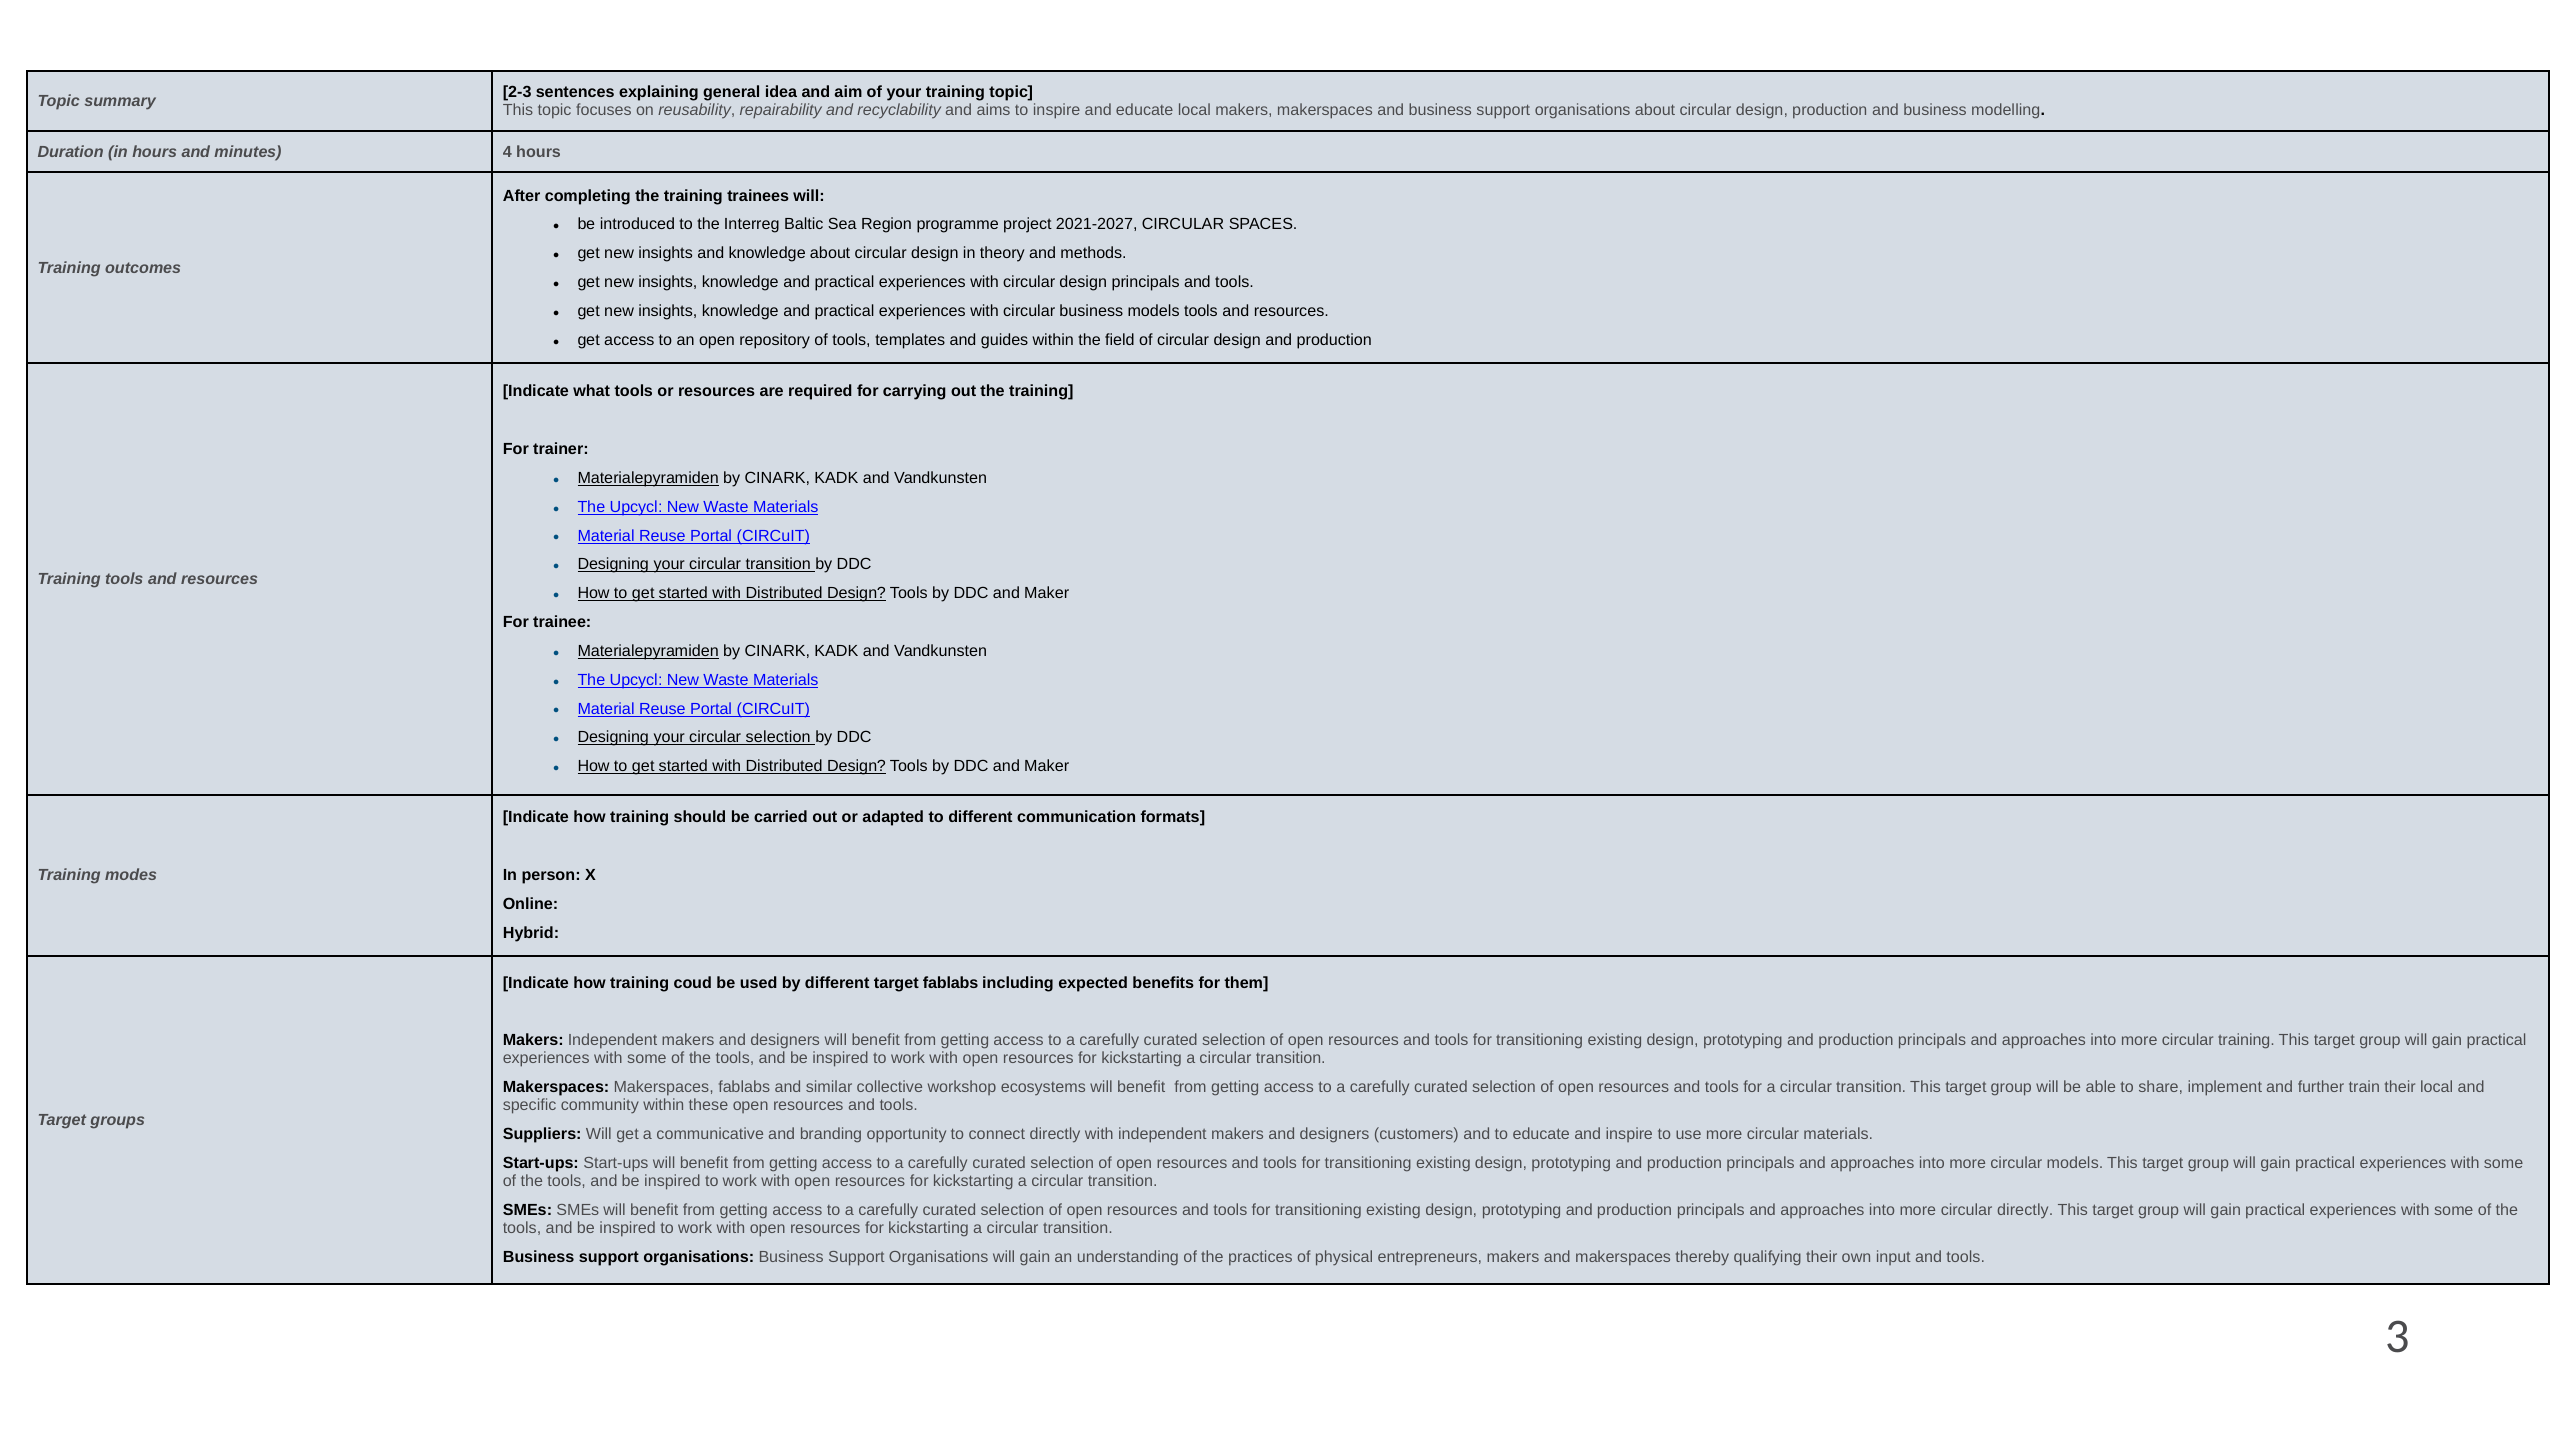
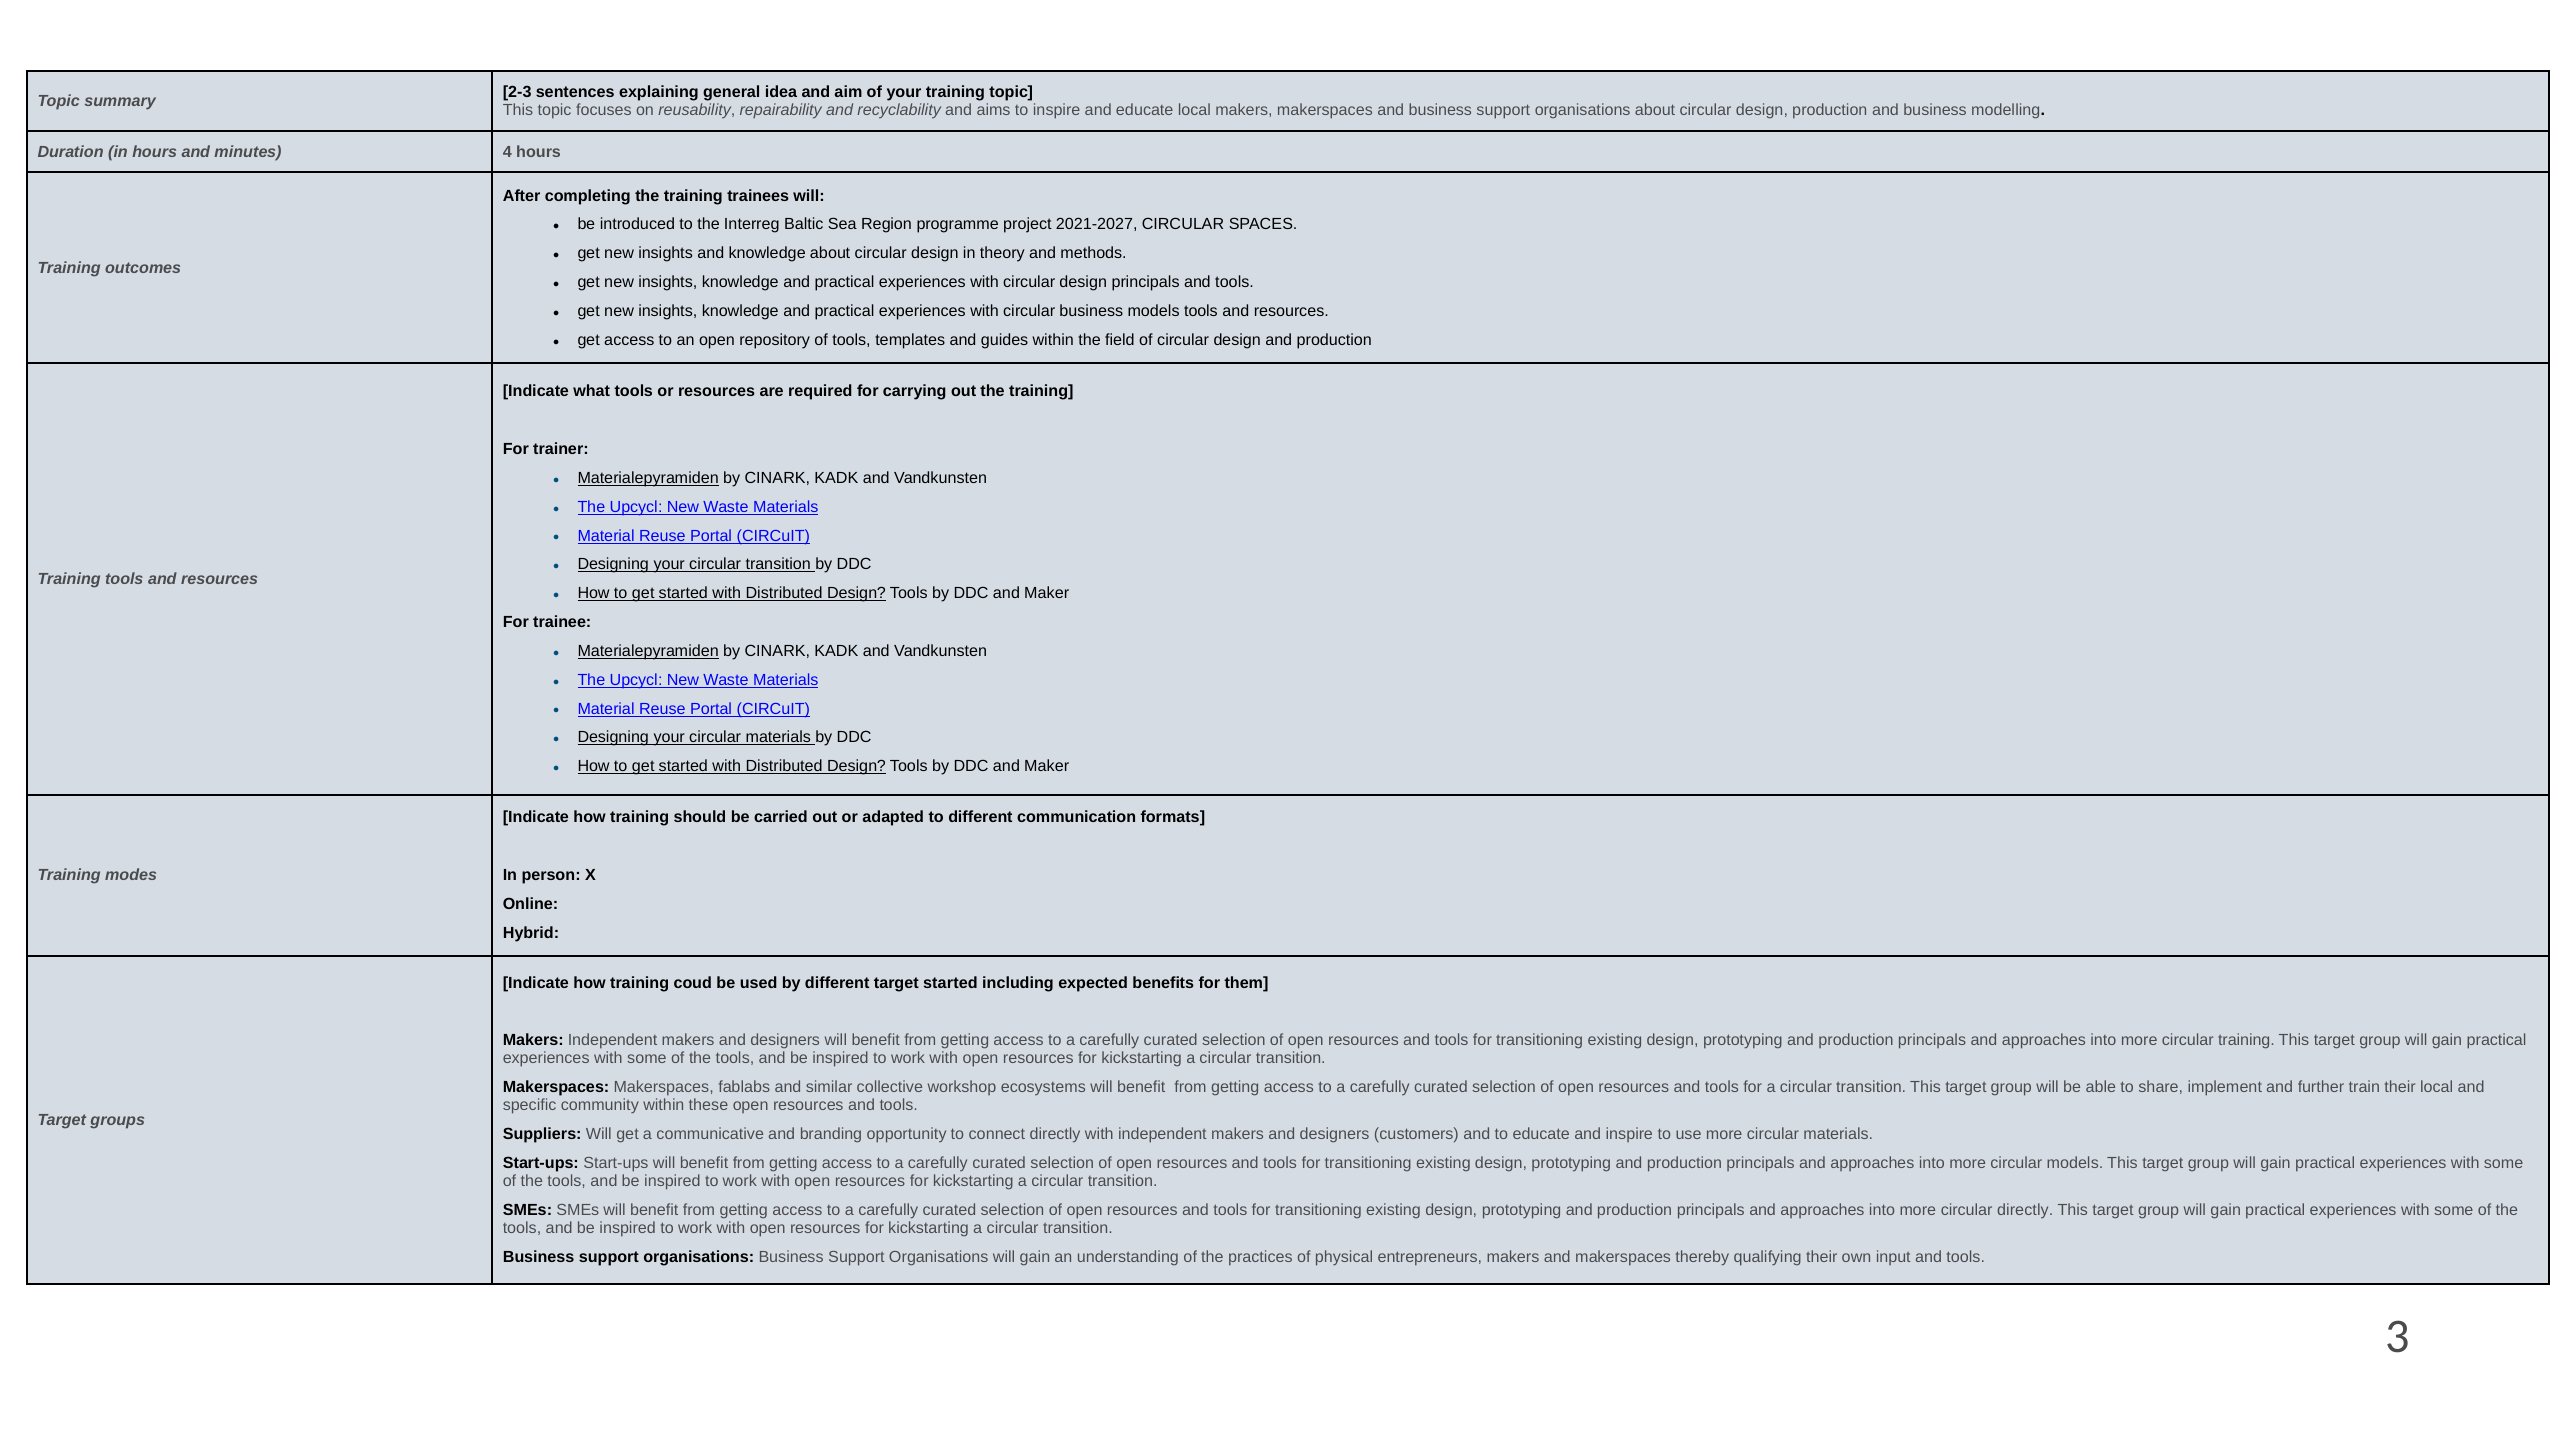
your circular selection: selection -> materials
target fablabs: fablabs -> started
